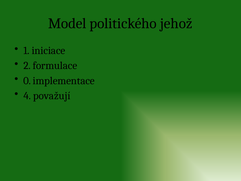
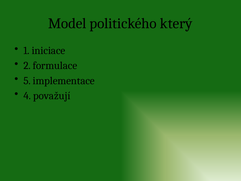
jehož: jehož -> který
0: 0 -> 5
